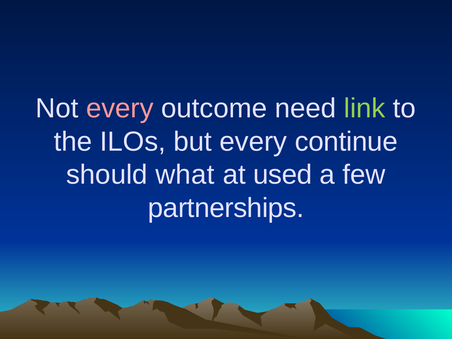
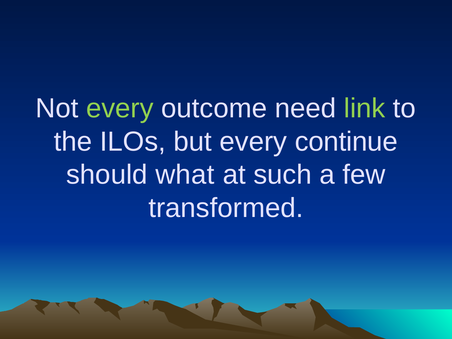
every at (120, 109) colour: pink -> light green
used: used -> such
partnerships: partnerships -> transformed
